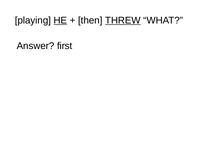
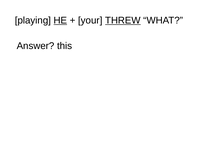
then: then -> your
first: first -> this
